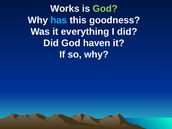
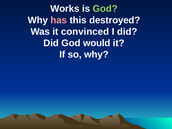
has colour: light blue -> pink
goodness: goodness -> destroyed
everything: everything -> convinced
haven: haven -> would
